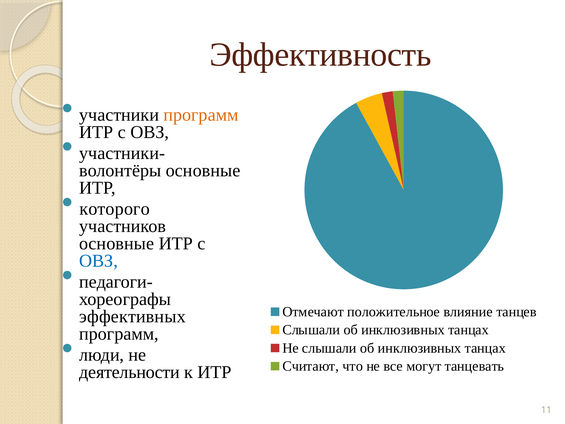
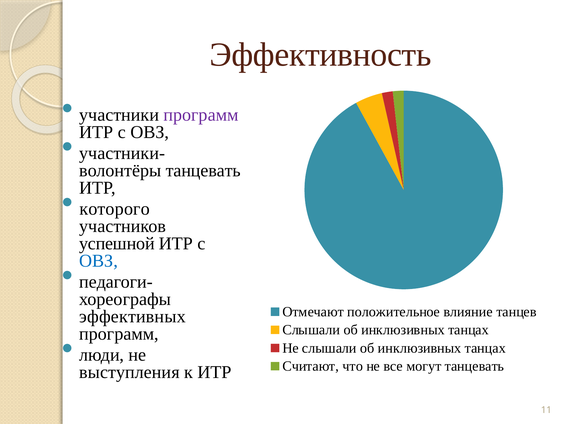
программ at (201, 115) colour: orange -> purple
основные at (203, 170): основные -> танцевать
основные at (117, 243): основные -> успешной
деятельности: деятельности -> выступления
